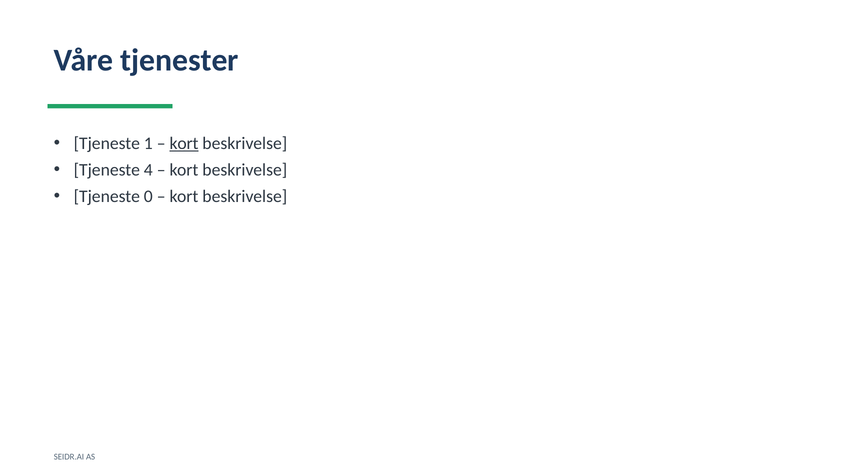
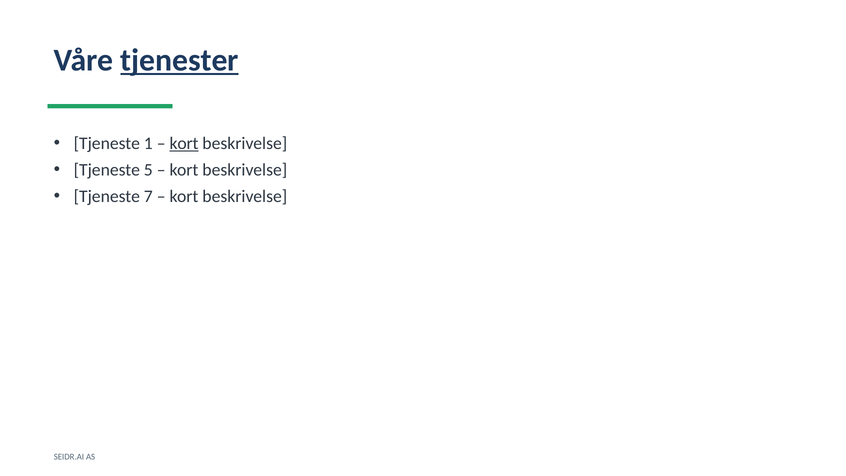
tjenester underline: none -> present
4: 4 -> 5
0: 0 -> 7
